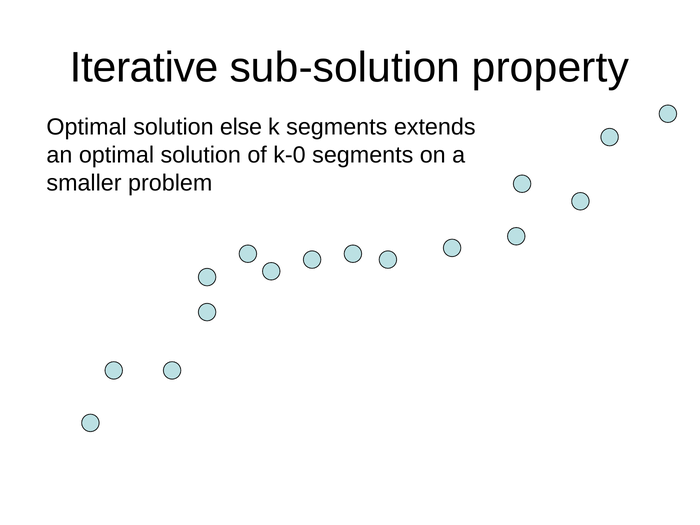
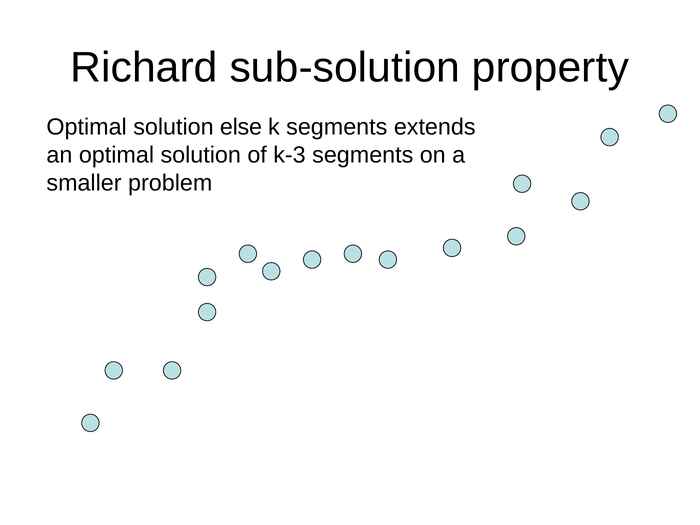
Iterative: Iterative -> Richard
k-0: k-0 -> k-3
